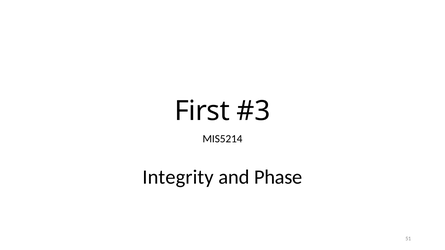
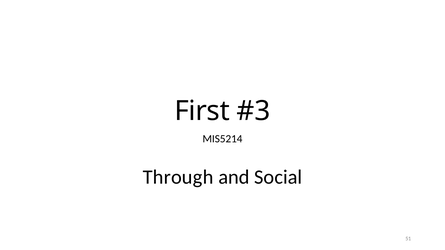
Integrity: Integrity -> Through
Phase: Phase -> Social
